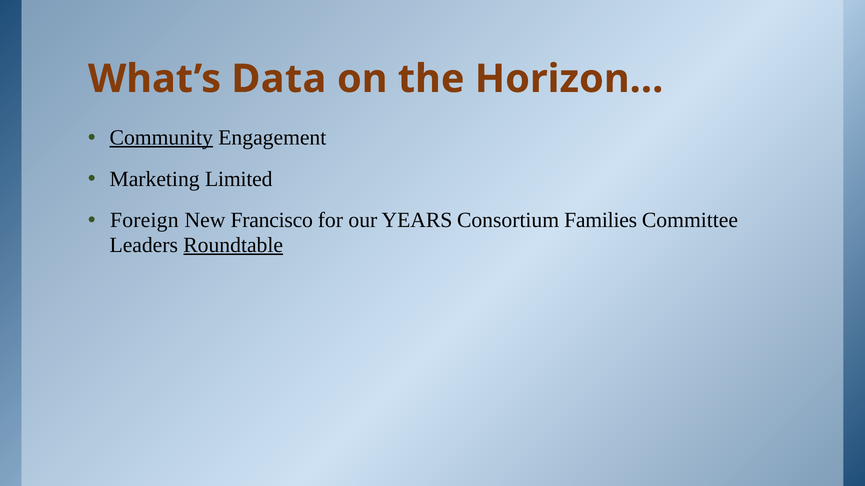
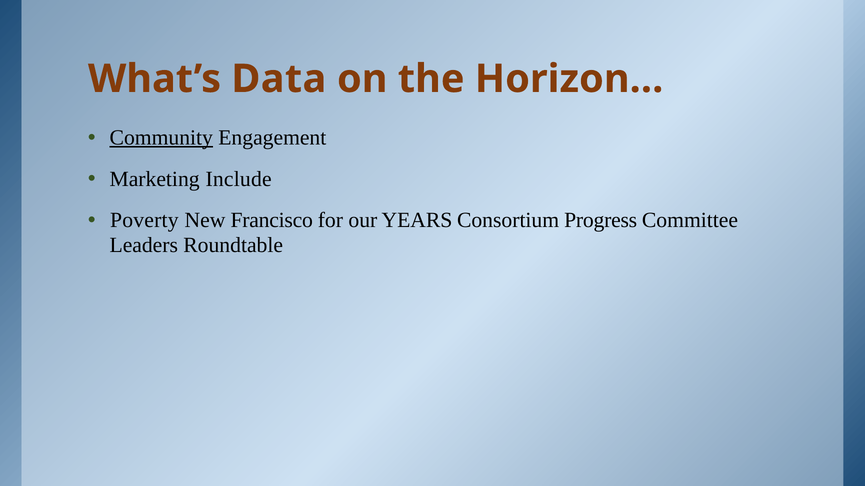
Limited: Limited -> Include
Foreign: Foreign -> Poverty
Families: Families -> Progress
Roundtable underline: present -> none
